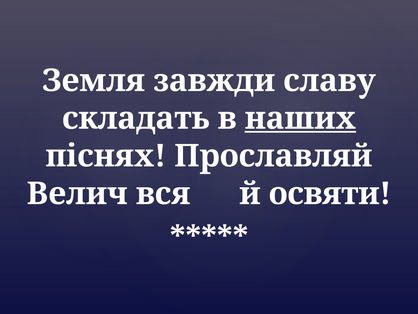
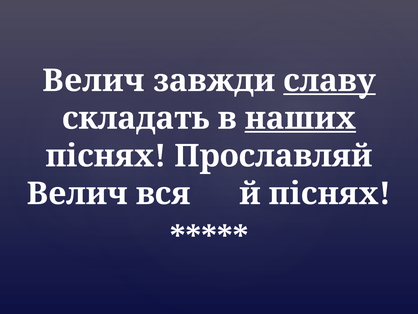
Земля at (94, 81): Земля -> Велич
славу underline: none -> present
й освяти: освяти -> піснях
